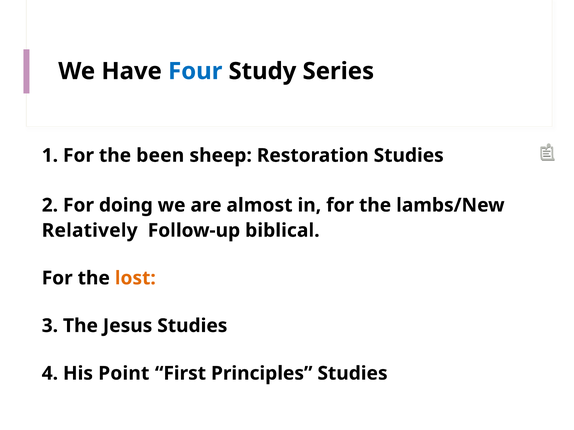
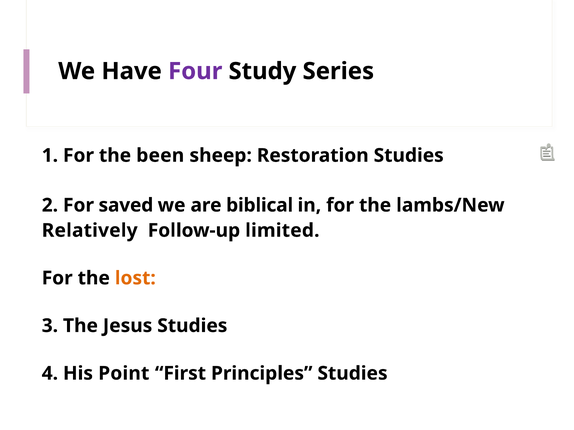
Four colour: blue -> purple
doing: doing -> saved
almost: almost -> biblical
biblical: biblical -> limited
